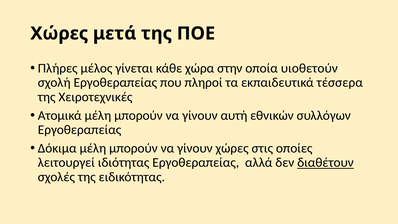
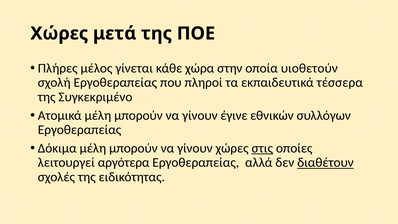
Χειροτεχνικές: Χειροτεχνικές -> Συγκεκριμένο
αυτή: αυτή -> έγινε
στις underline: none -> present
ιδιότητας: ιδιότητας -> αργότερα
